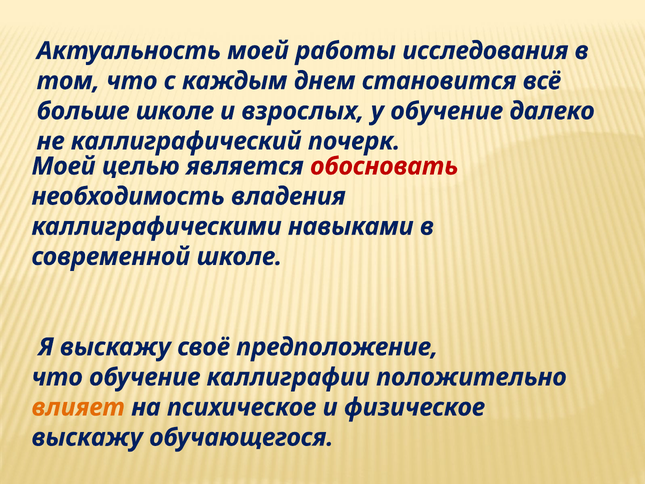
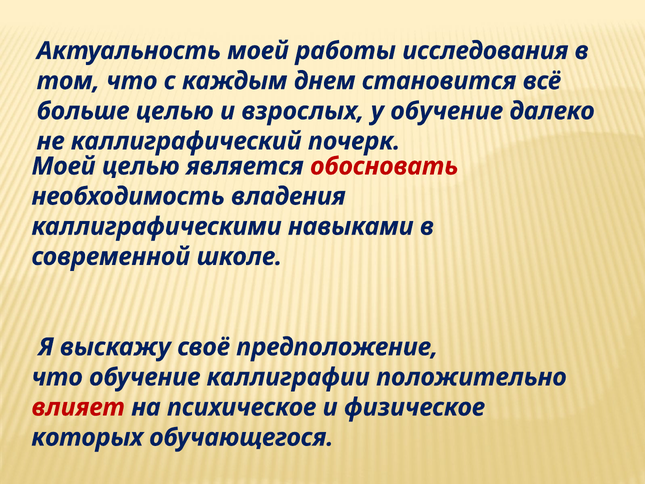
больше школе: школе -> целью
влияет colour: orange -> red
выскажу at (87, 437): выскажу -> которых
